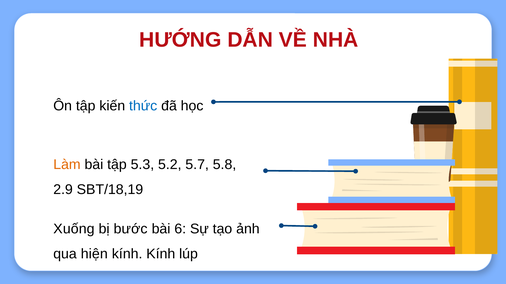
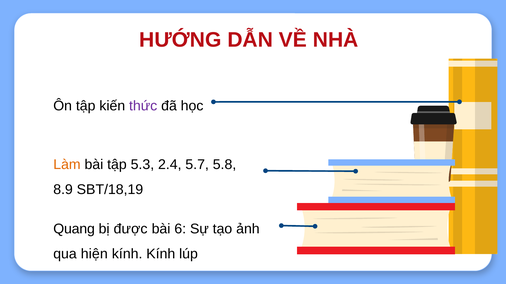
thức colour: blue -> purple
5.2: 5.2 -> 2.4
2.9: 2.9 -> 8.9
Xuống: Xuống -> Quang
bước: bước -> được
